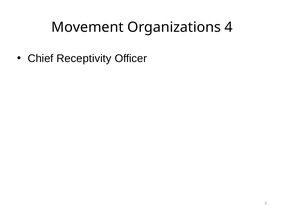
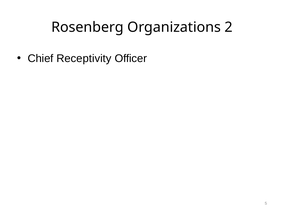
Movement: Movement -> Rosenberg
4: 4 -> 2
